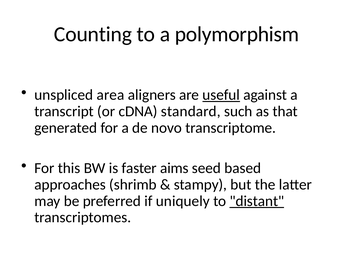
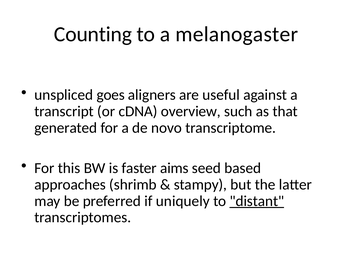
polymorphism: polymorphism -> melanogaster
area: area -> goes
useful underline: present -> none
standard: standard -> overview
